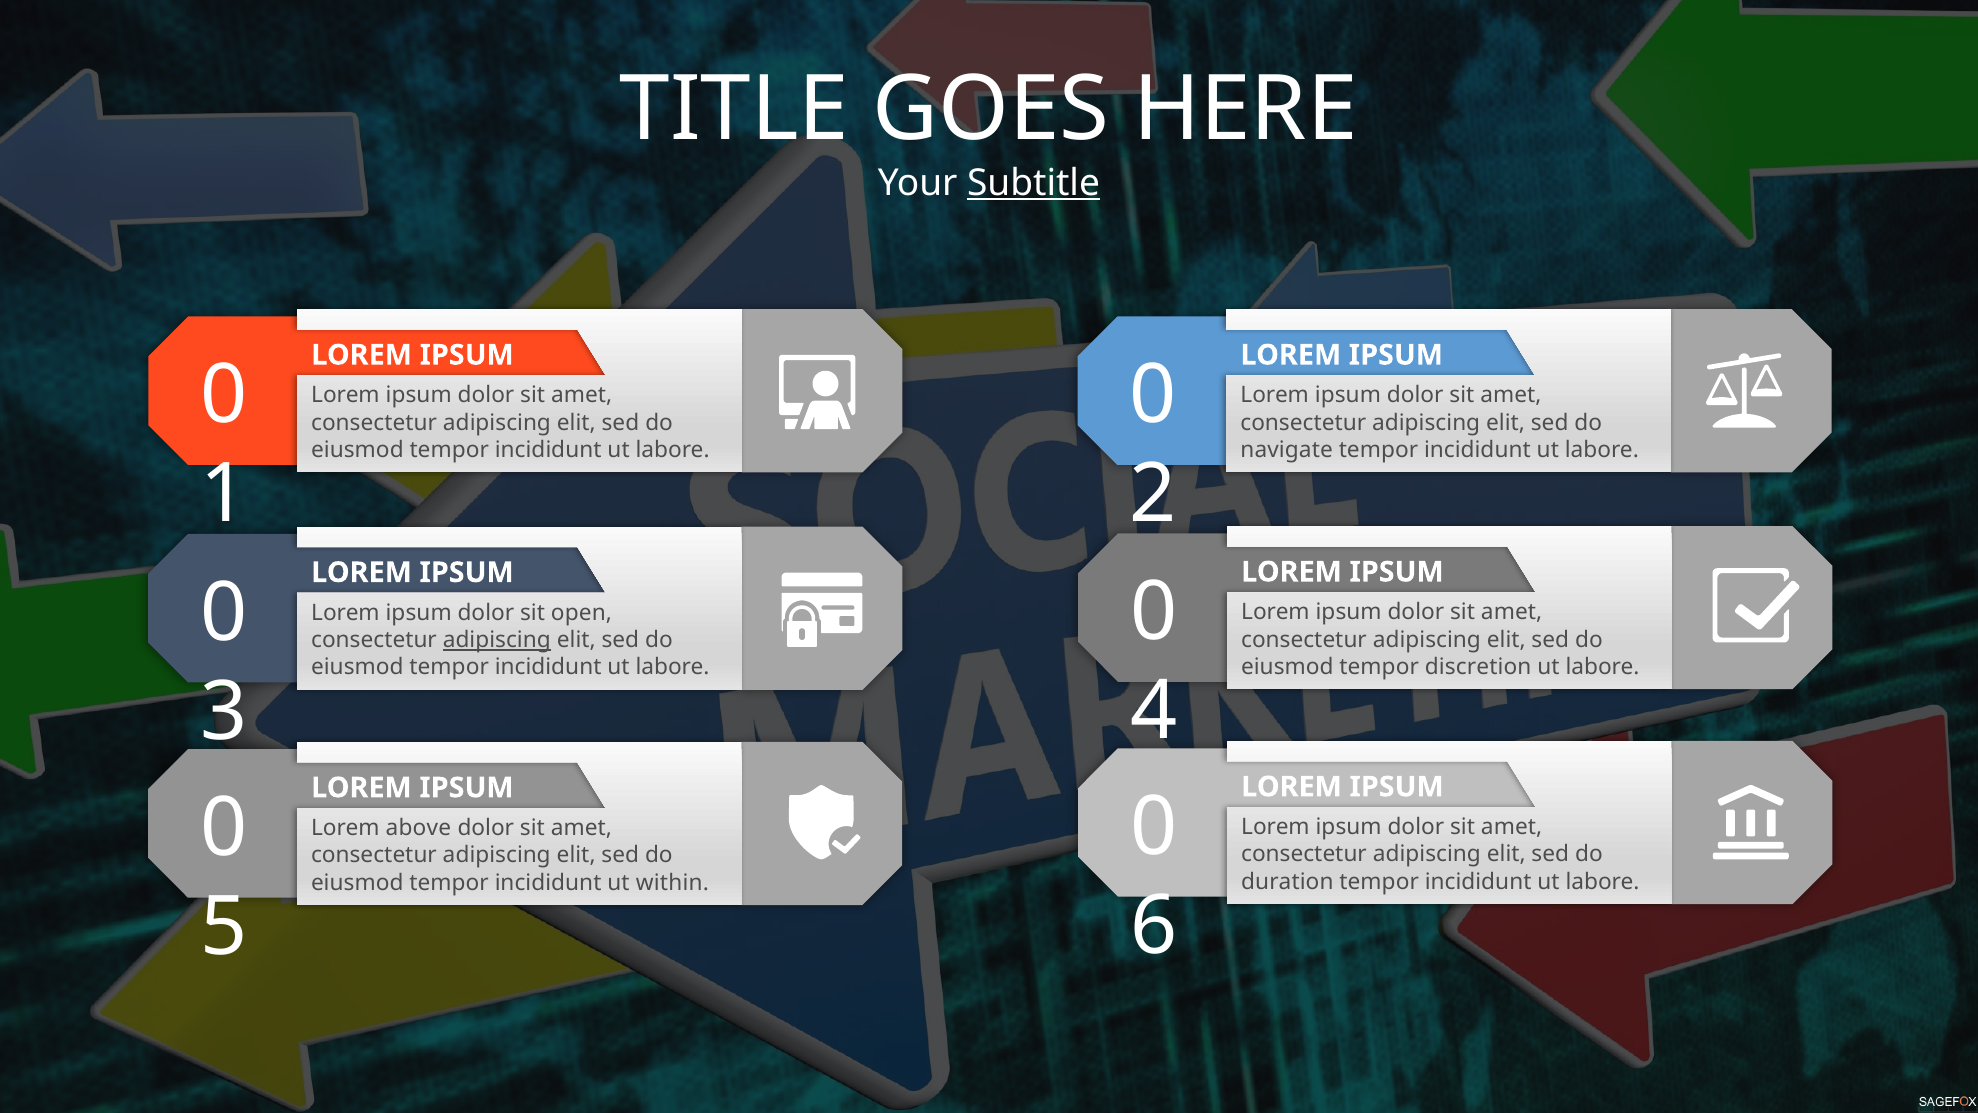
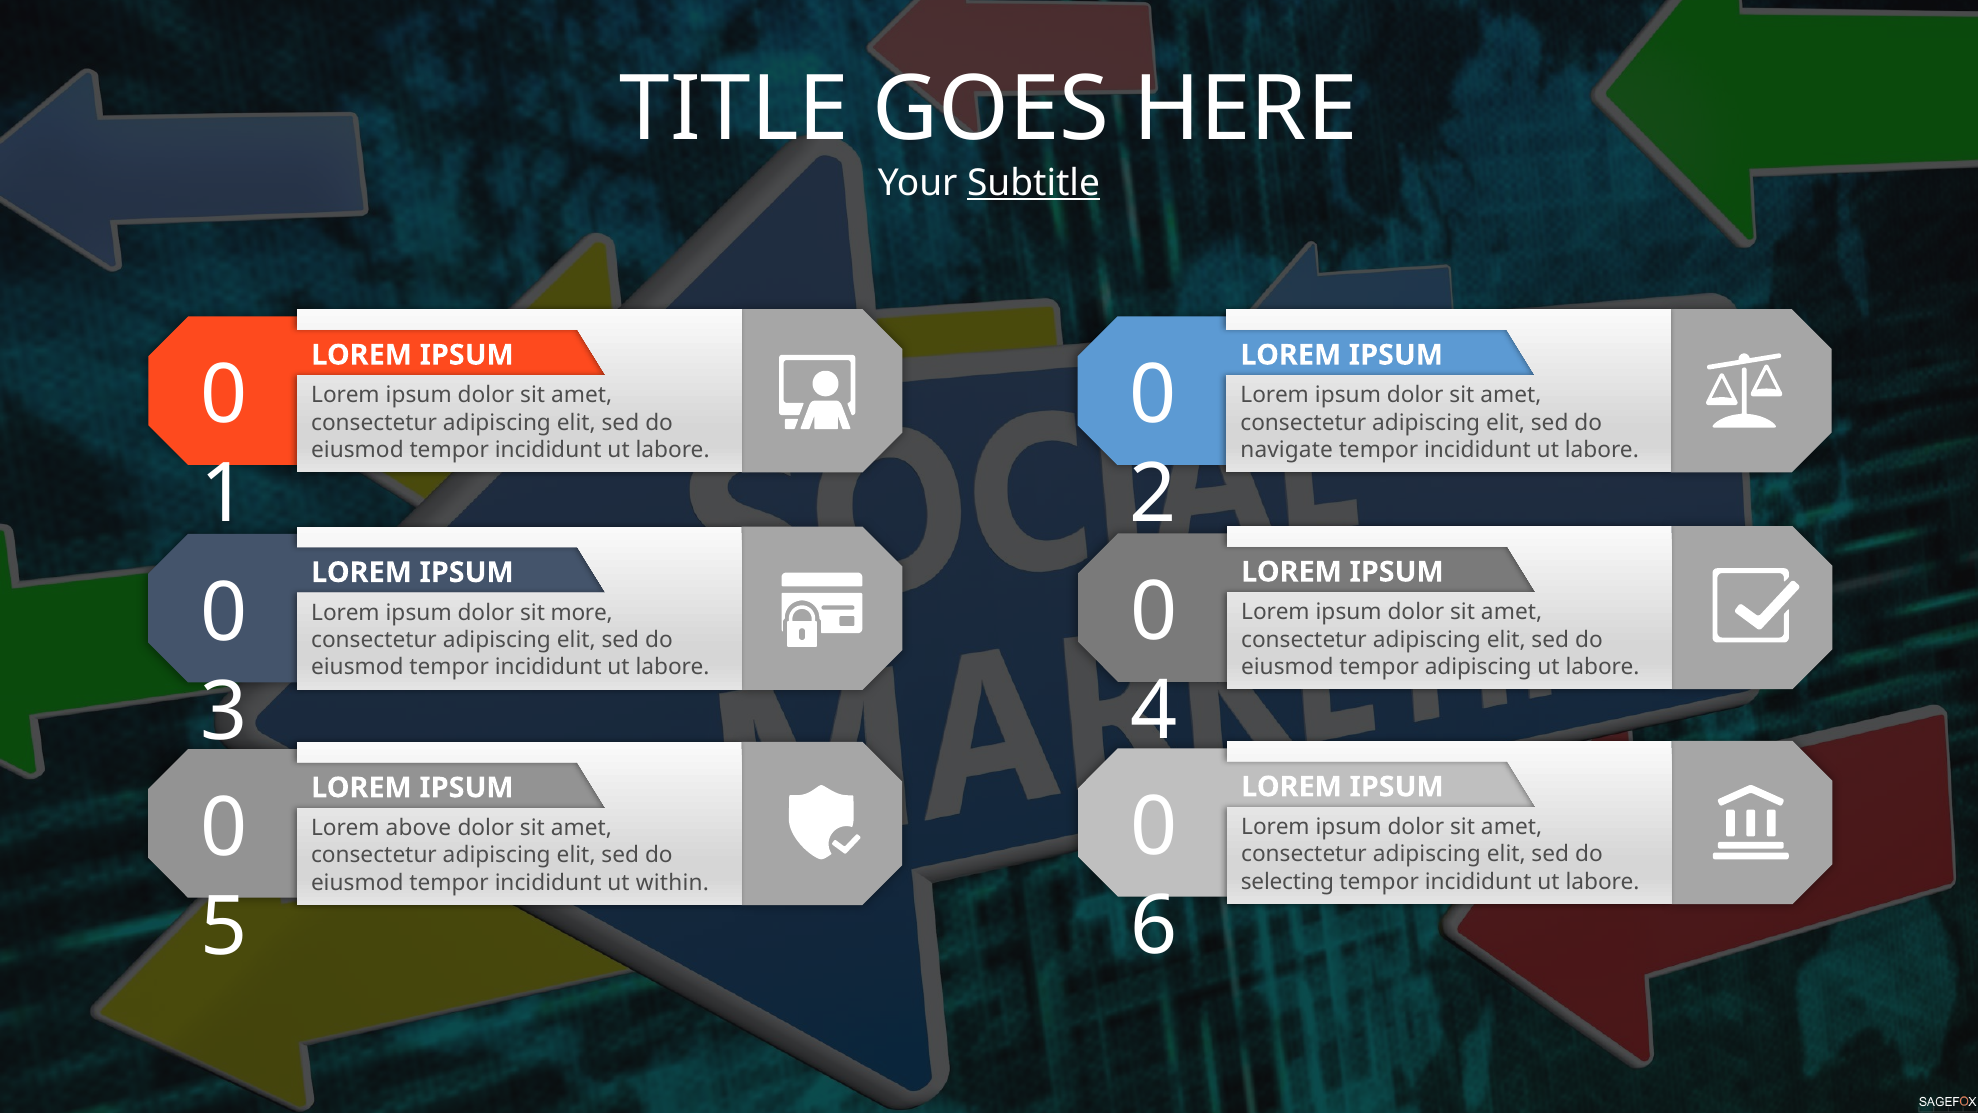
open: open -> more
adipiscing at (497, 640) underline: present -> none
tempor discretion: discretion -> adipiscing
duration: duration -> selecting
